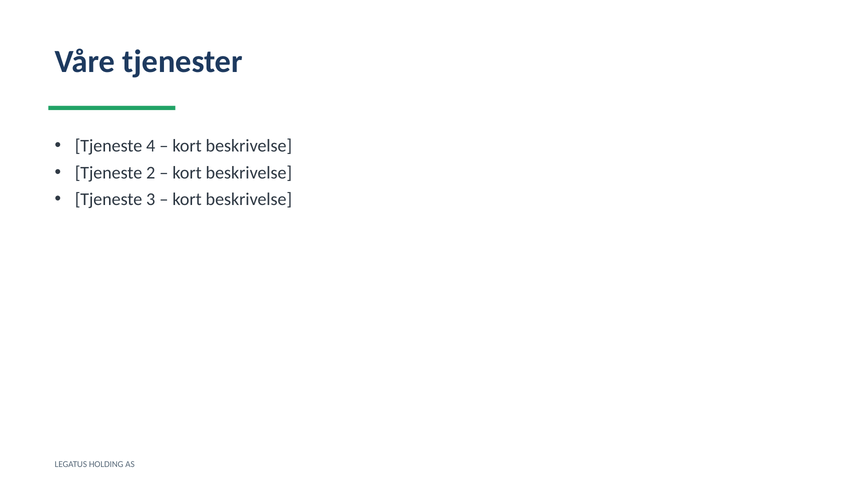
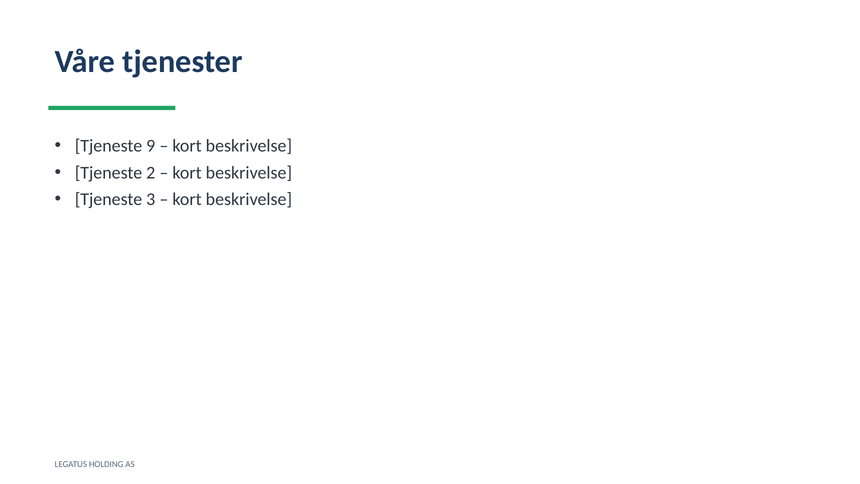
4: 4 -> 9
